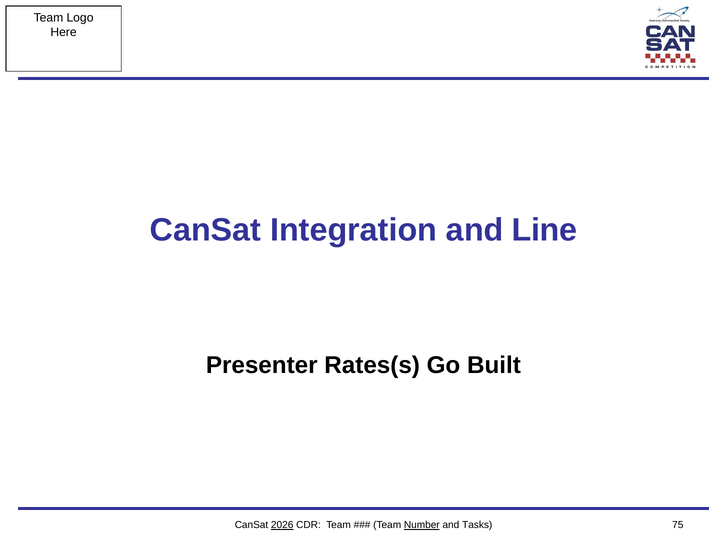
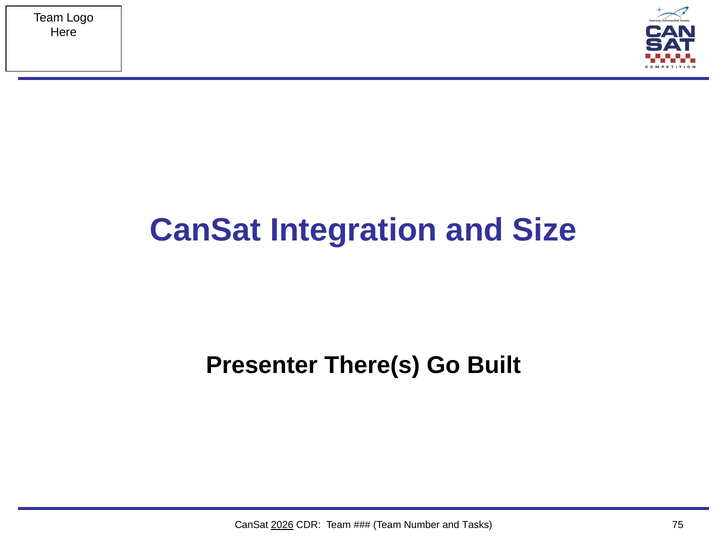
Line: Line -> Size
Rates(s: Rates(s -> There(s
Number underline: present -> none
